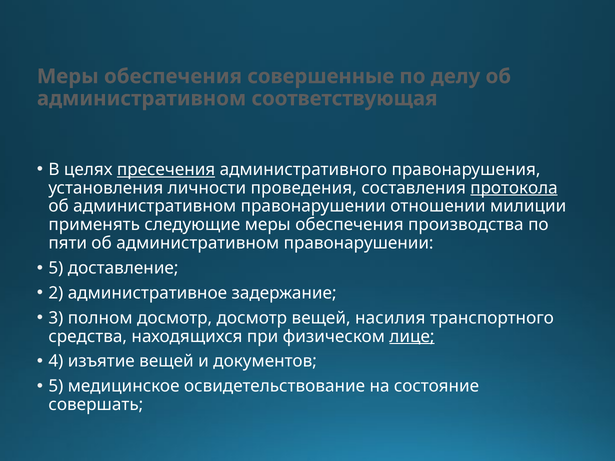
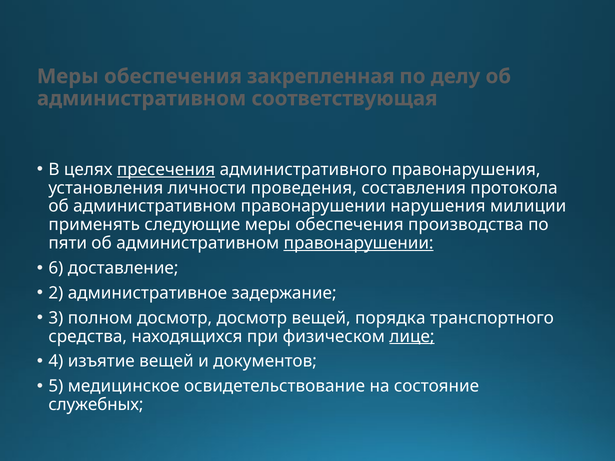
совершенные: совершенные -> закрепленная
протокола underline: present -> none
отношении: отношении -> нарушения
правонарушении at (359, 243) underline: none -> present
5 at (56, 268): 5 -> 6
насилия: насилия -> порядка
совершать: совершать -> служебных
